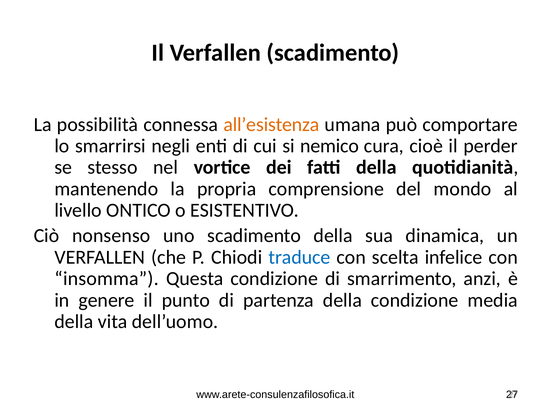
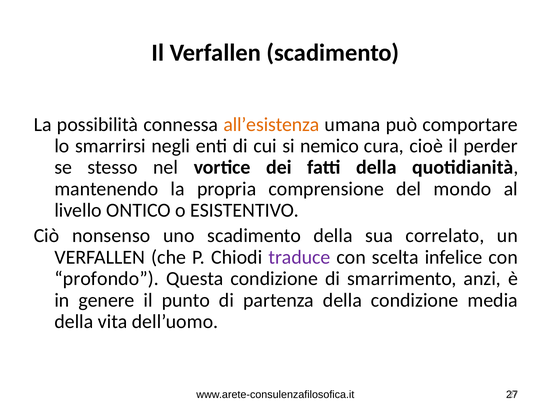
dinamica: dinamica -> correlato
traduce colour: blue -> purple
insomma: insomma -> profondo
